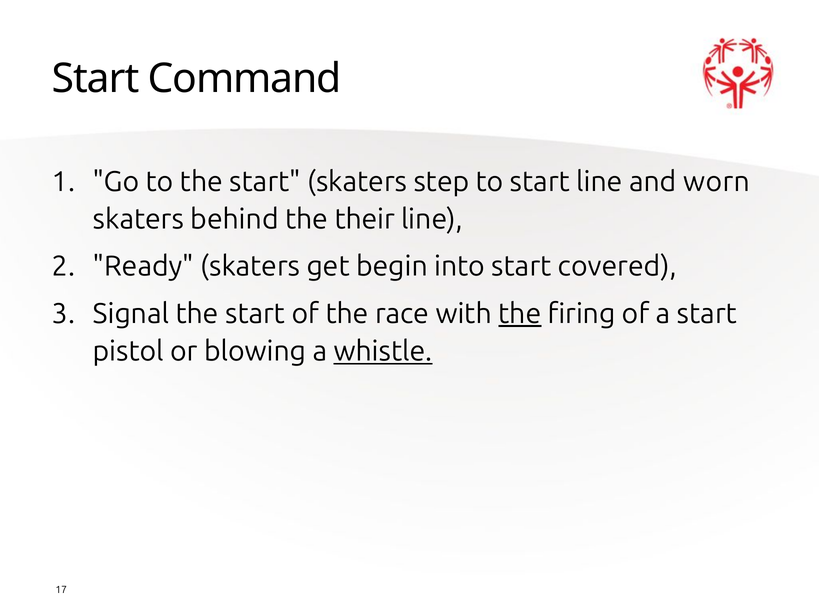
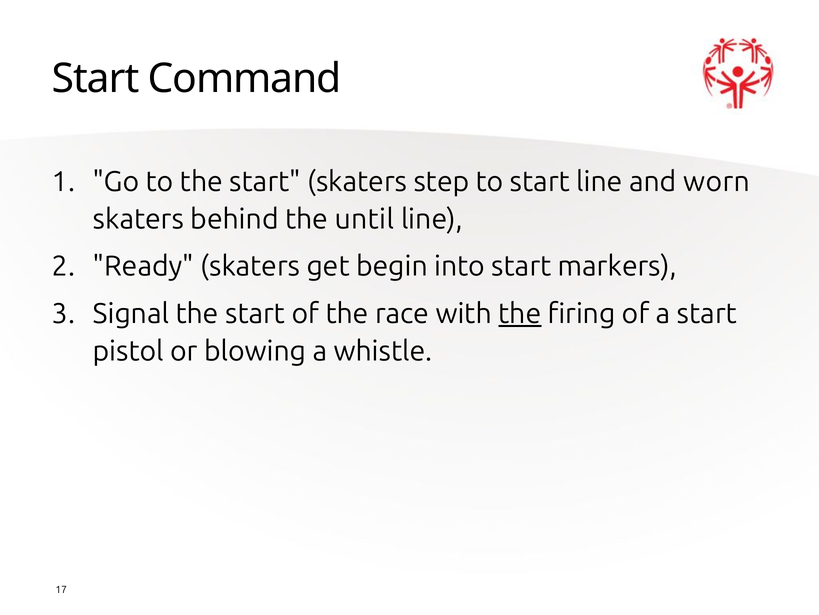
their: their -> until
covered: covered -> markers
whistle underline: present -> none
